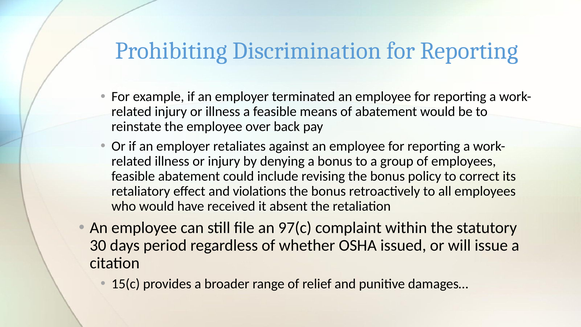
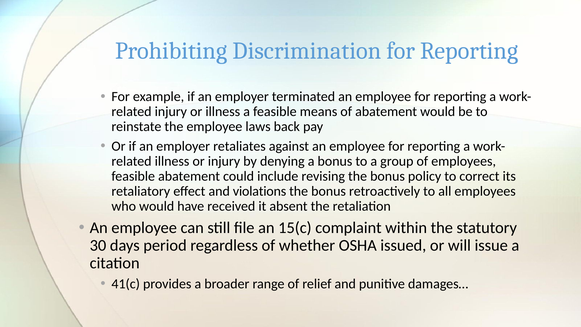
over: over -> laws
97(c: 97(c -> 15(c
15(c: 15(c -> 41(c
